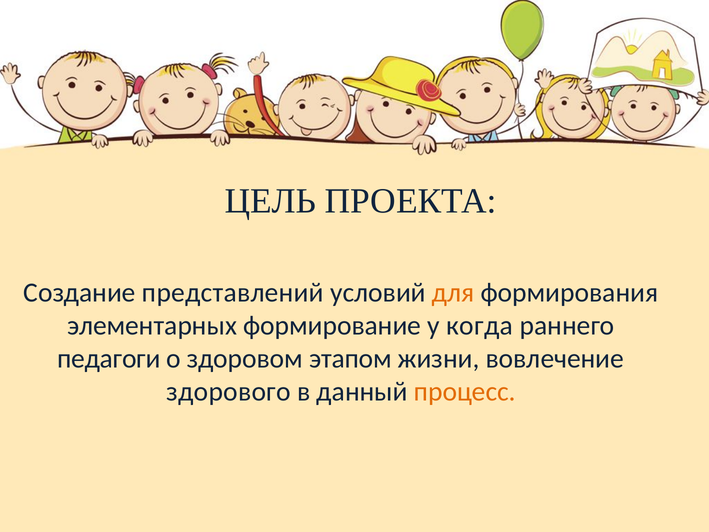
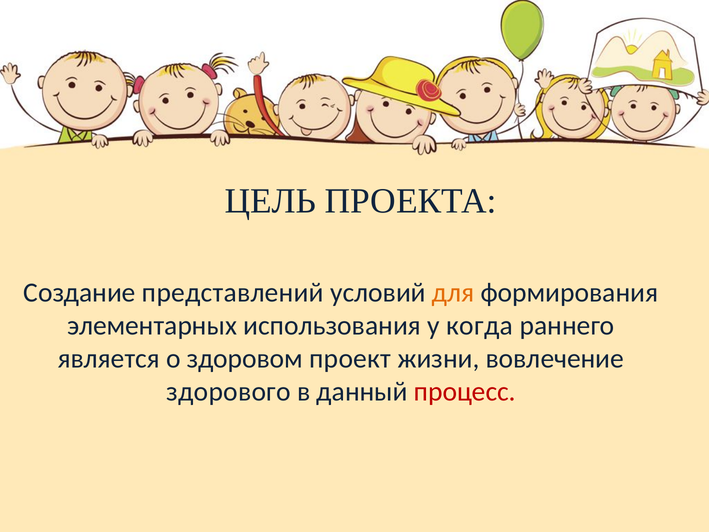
формирование: формирование -> использования
педагоги: педагоги -> является
этапом: этапом -> проект
процесс colour: orange -> red
